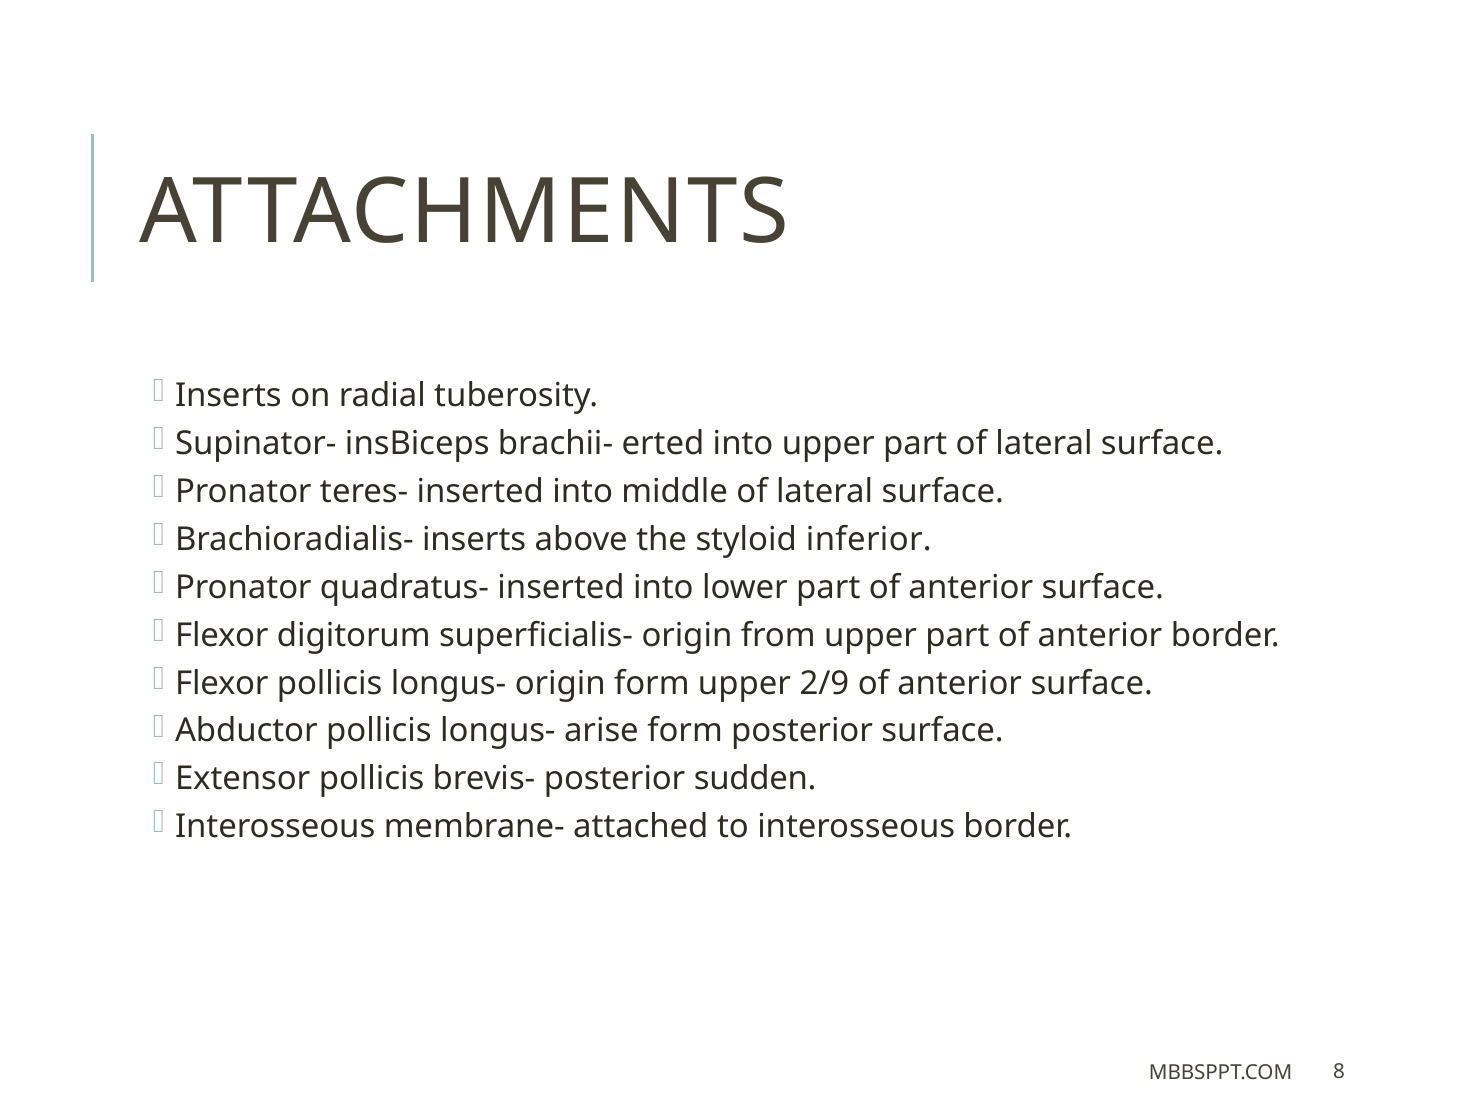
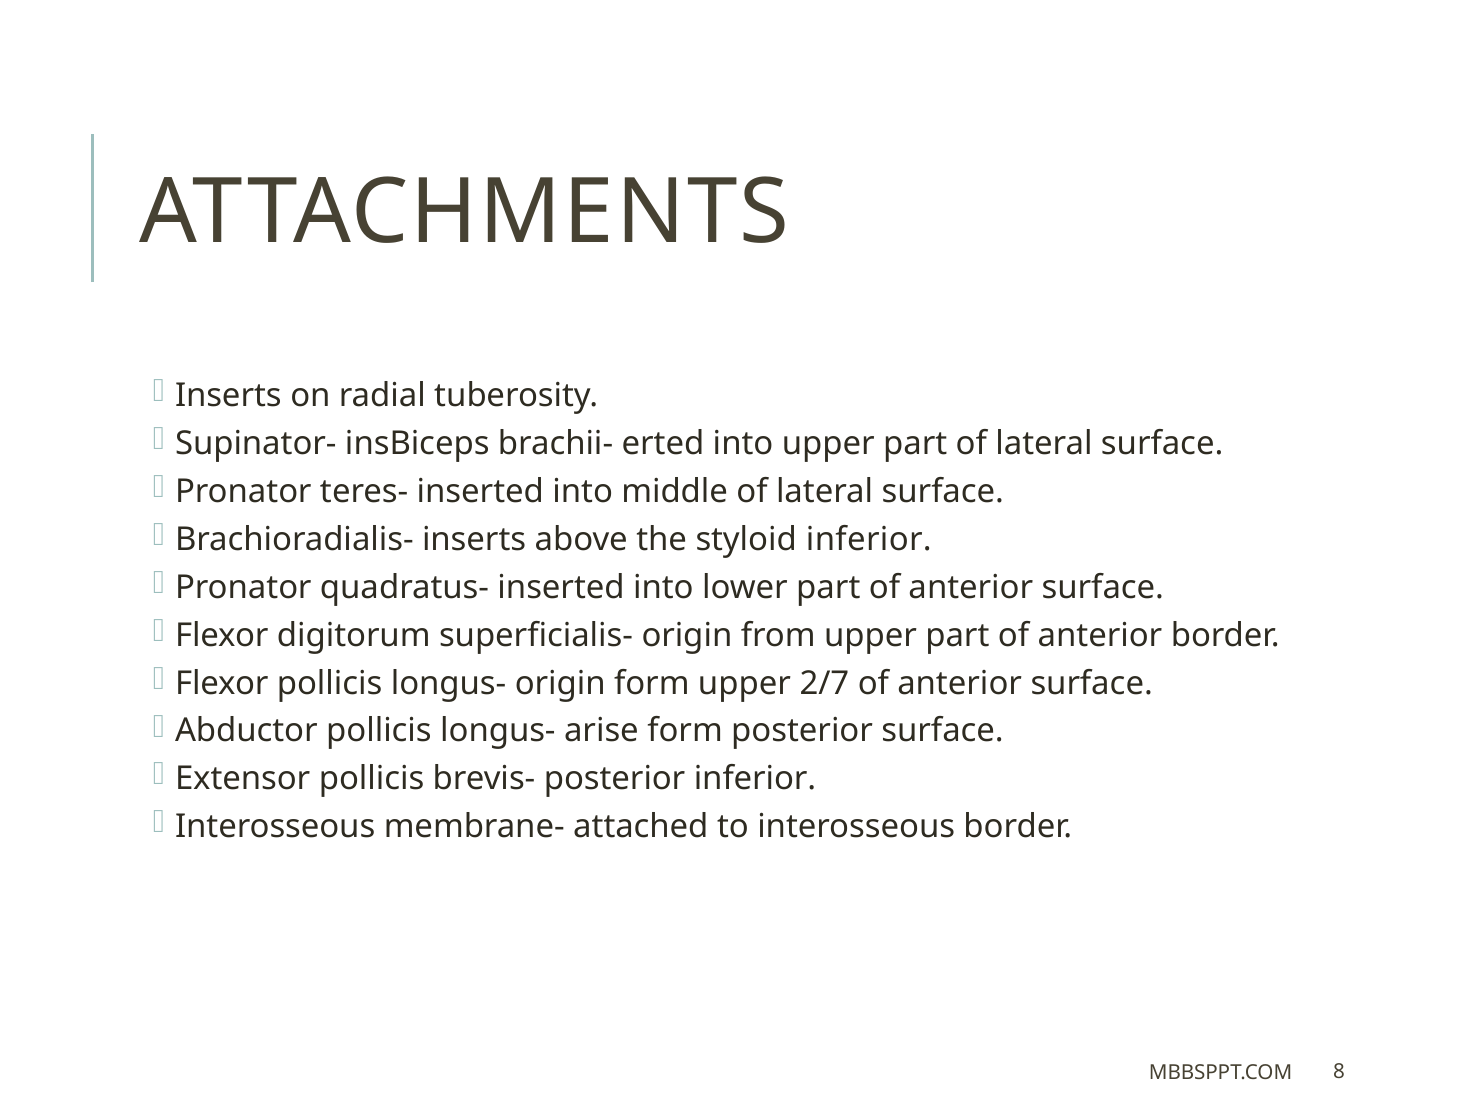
2/9: 2/9 -> 2/7
posterior sudden: sudden -> inferior
